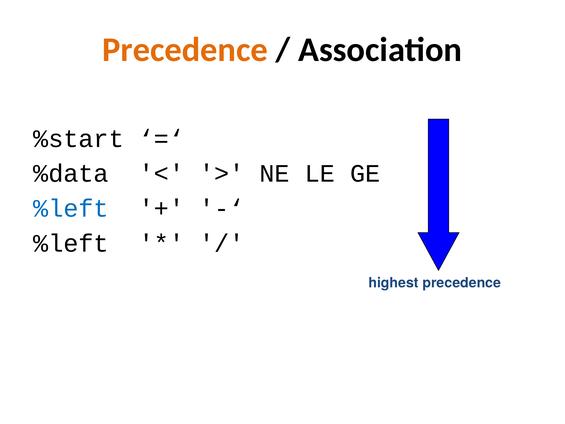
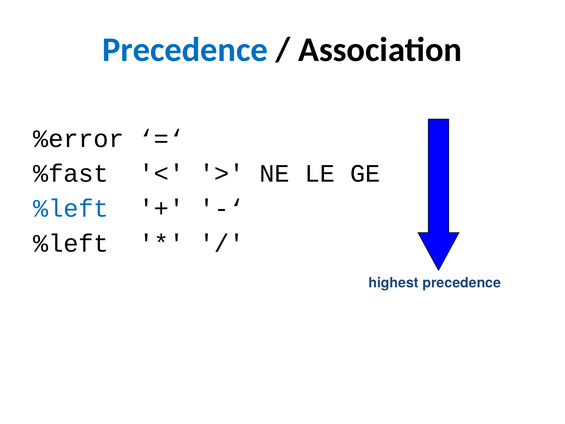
Precedence at (185, 50) colour: orange -> blue
%start: %start -> %error
%data: %data -> %fast
